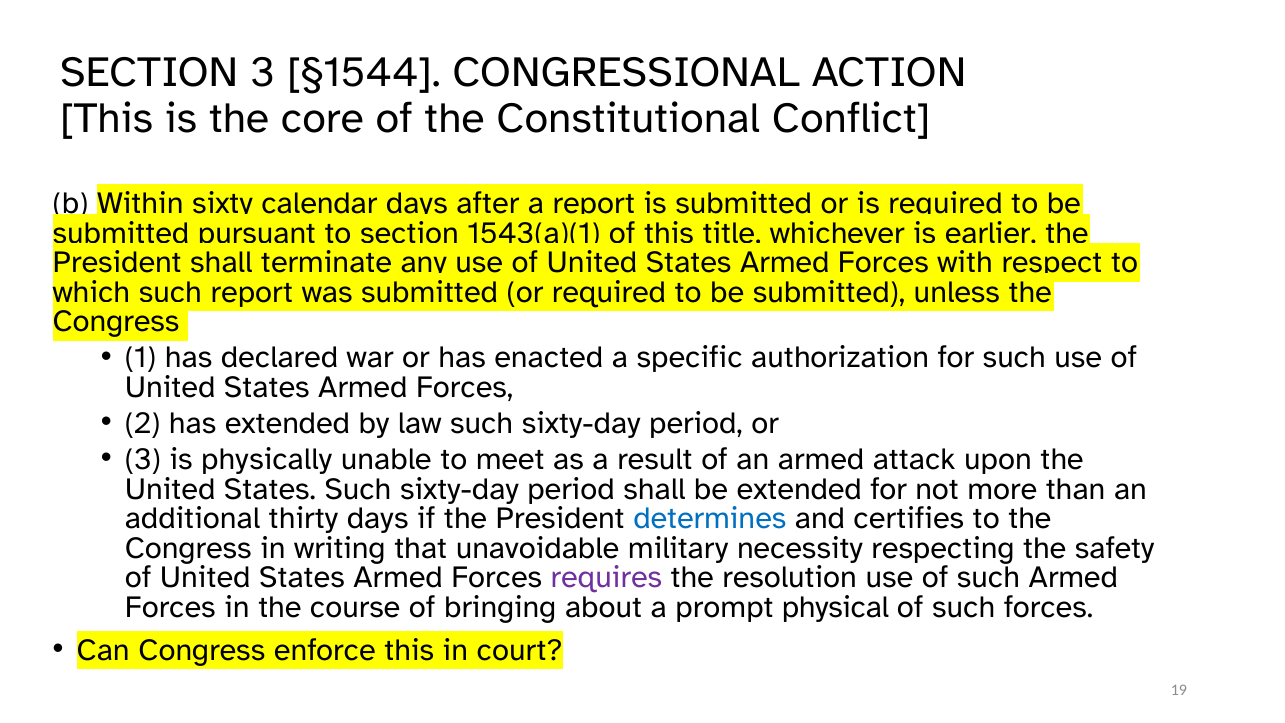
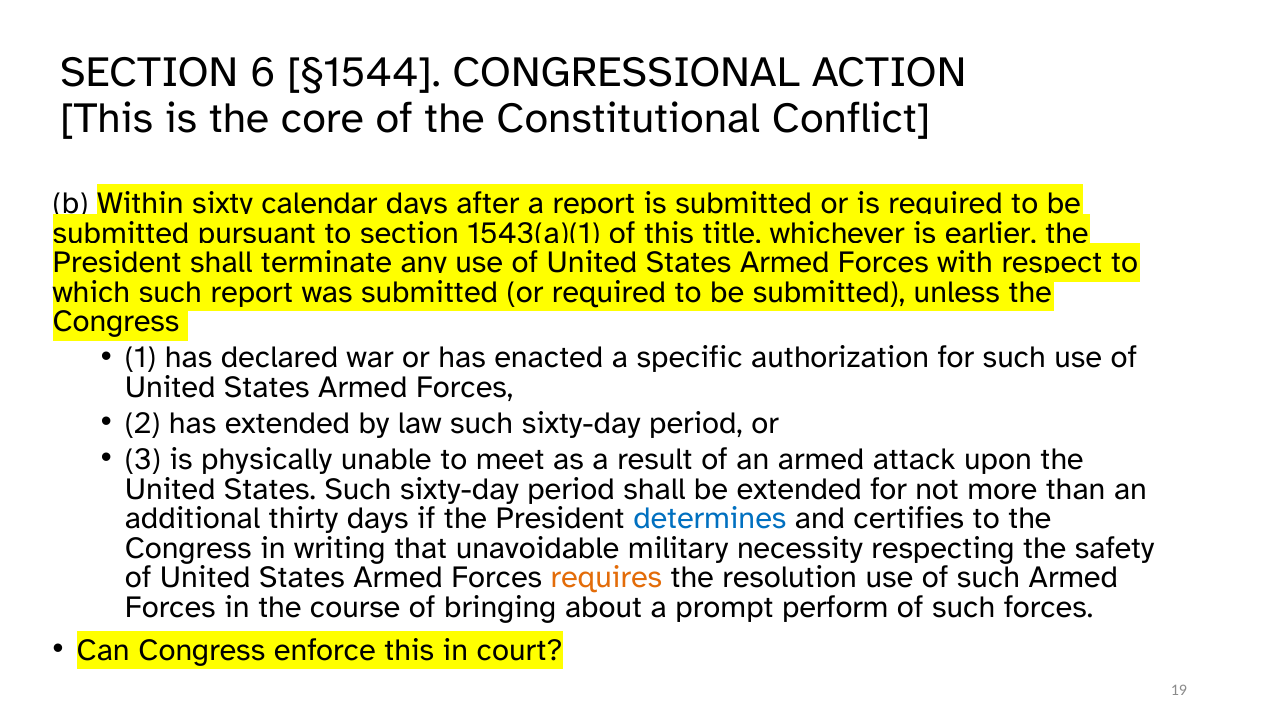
SECTION 3: 3 -> 6
requires colour: purple -> orange
physical: physical -> perform
